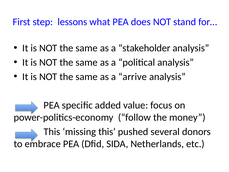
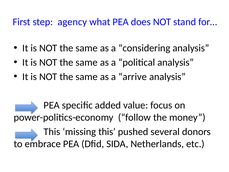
lessons: lessons -> agency
stakeholder: stakeholder -> considering
